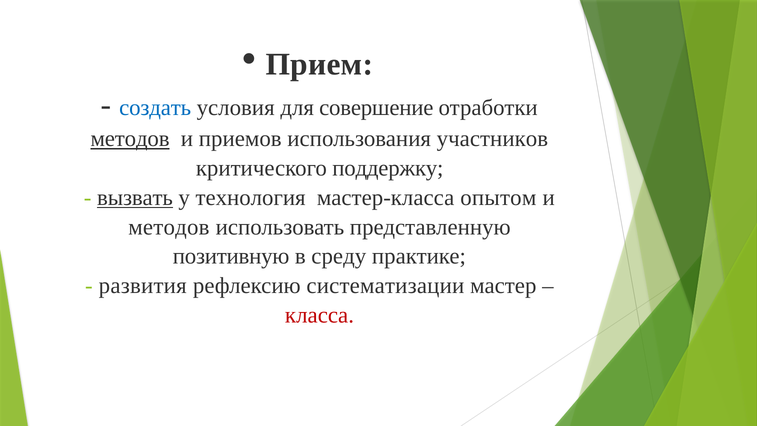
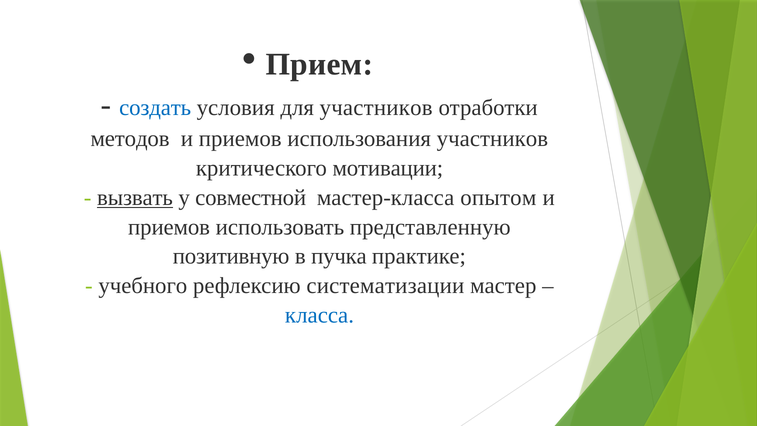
для совершение: совершение -> участников
методов at (130, 139) underline: present -> none
поддержку: поддержку -> мотивации
технология: технология -> совместной
методов at (169, 227): методов -> приемов
среду: среду -> пучка
развития: развития -> учебного
класса colour: red -> blue
